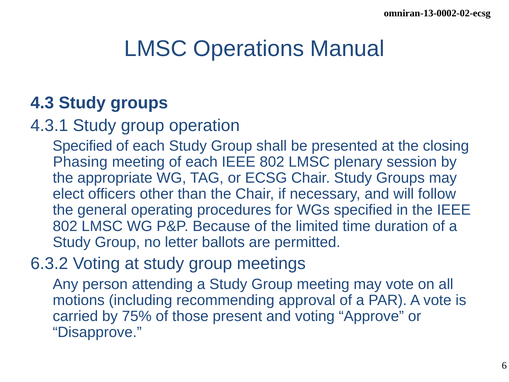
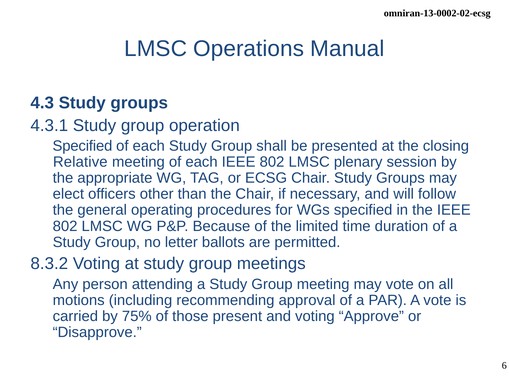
Phasing: Phasing -> Relative
6.3.2: 6.3.2 -> 8.3.2
